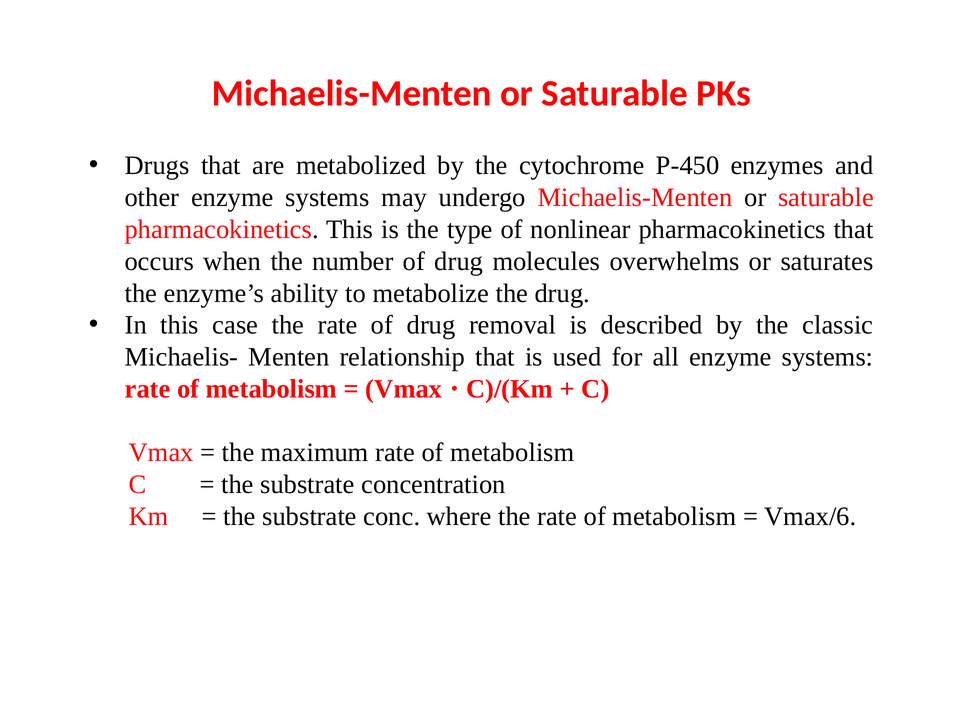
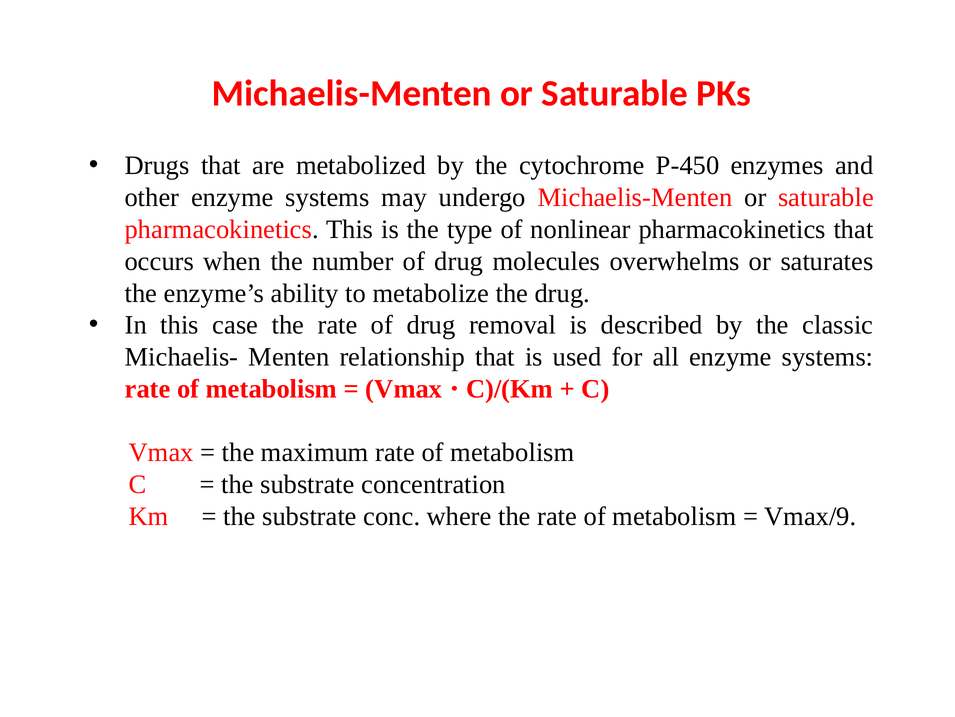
Vmax/6: Vmax/6 -> Vmax/9
